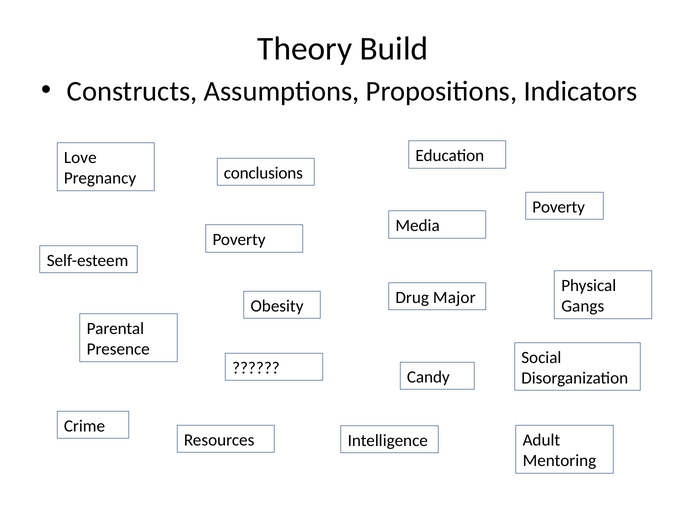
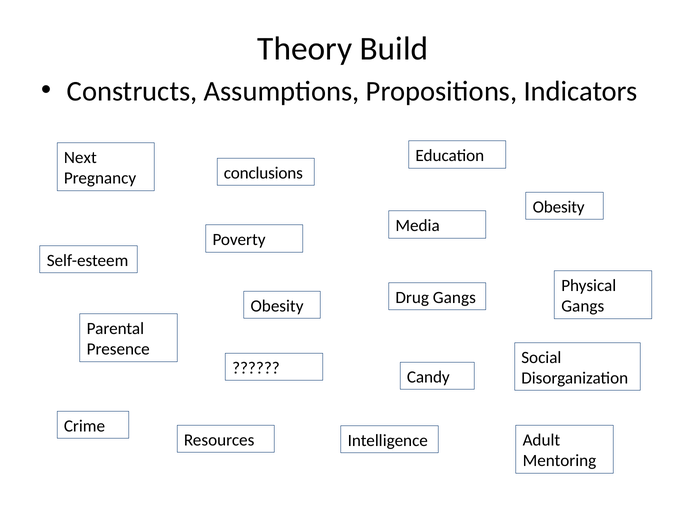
Love: Love -> Next
Poverty at (559, 207): Poverty -> Obesity
Drug Major: Major -> Gangs
